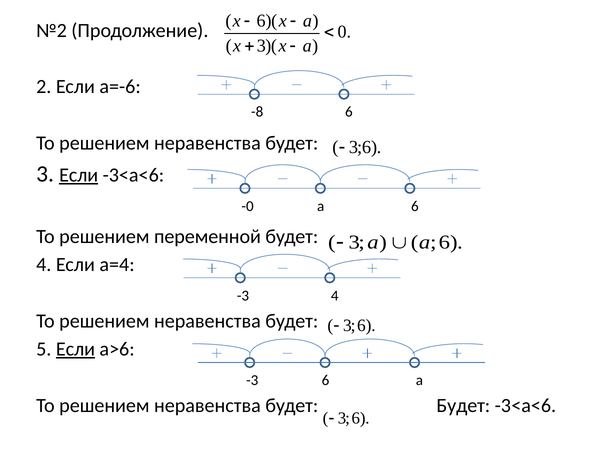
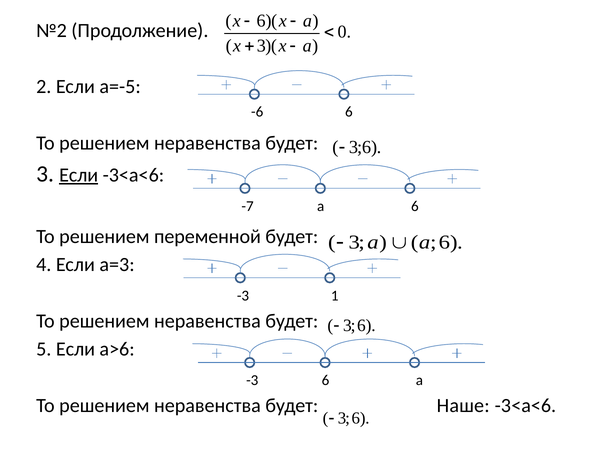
а=-6: а=-6 -> а=-5
-8: -8 -> -6
-0: -0 -> -7
а=4: а=4 -> а=3
-3 4: 4 -> 1
Если at (76, 349) underline: present -> none
будет Будет: Будет -> Наше
